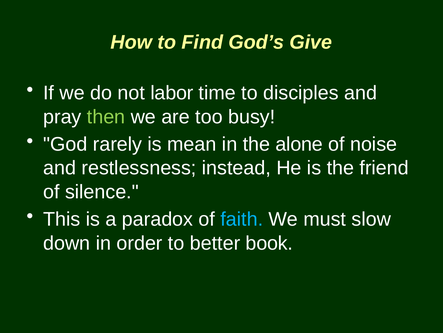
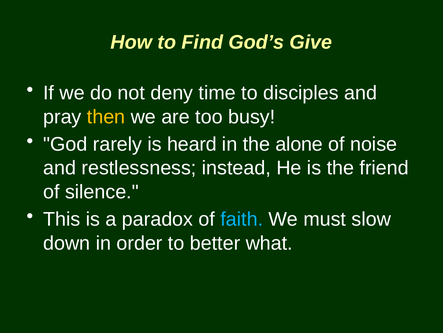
labor: labor -> deny
then colour: light green -> yellow
mean: mean -> heard
book: book -> what
